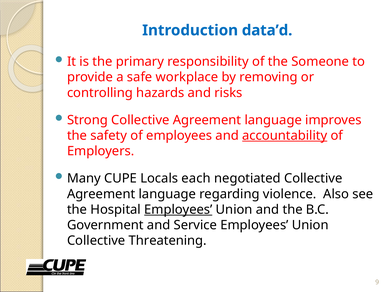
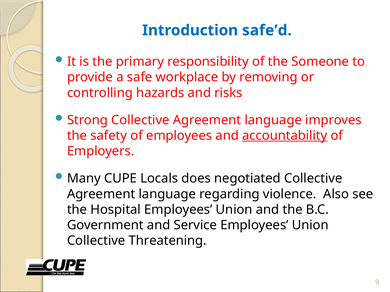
data’d: data’d -> safe’d
each: each -> does
Employees at (178, 210) underline: present -> none
